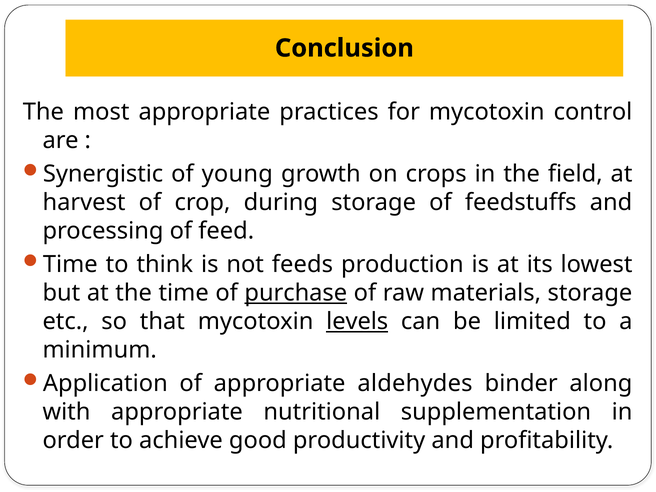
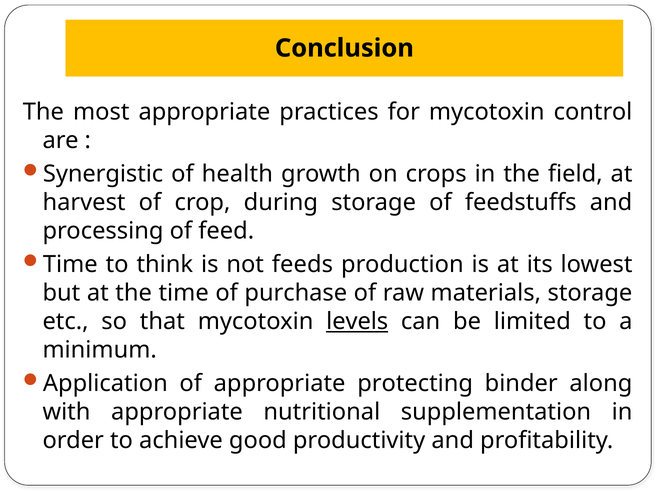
young: young -> health
purchase underline: present -> none
aldehydes: aldehydes -> protecting
